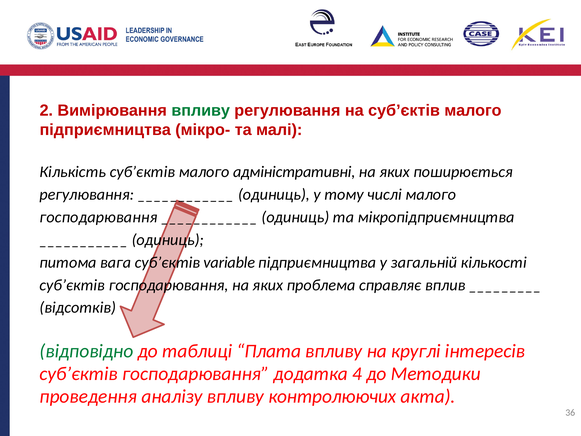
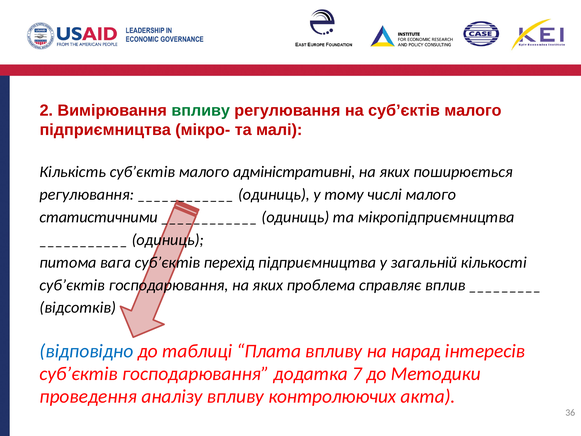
господарювання at (99, 217): господарювання -> статистичними
variable: variable -> перехід
відповідно colour: green -> blue
круглі: круглі -> нарад
4: 4 -> 7
